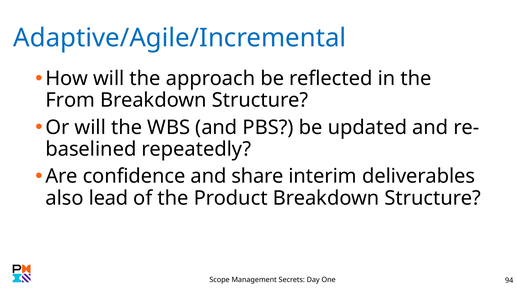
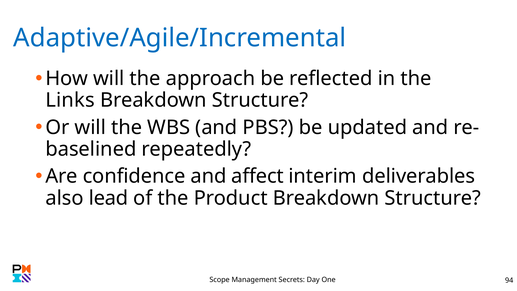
From: From -> Links
share: share -> affect
